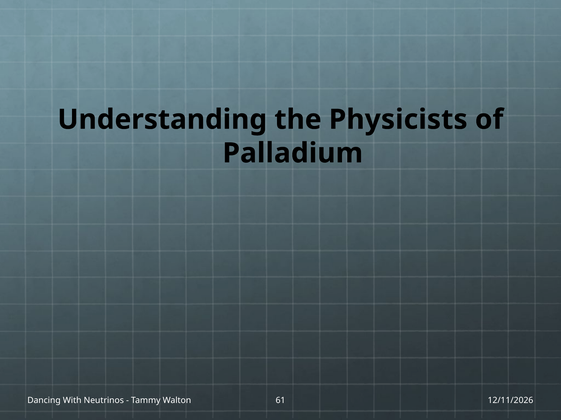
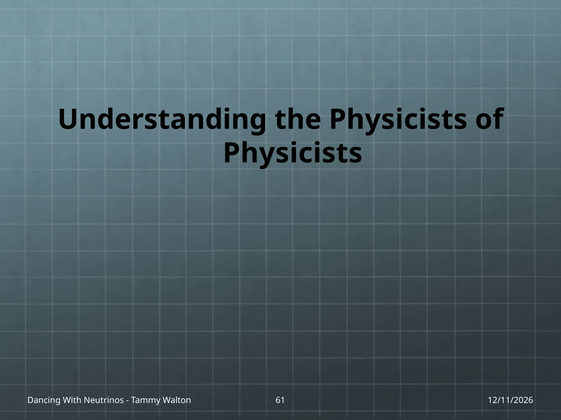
Palladium at (293, 153): Palladium -> Physicists
